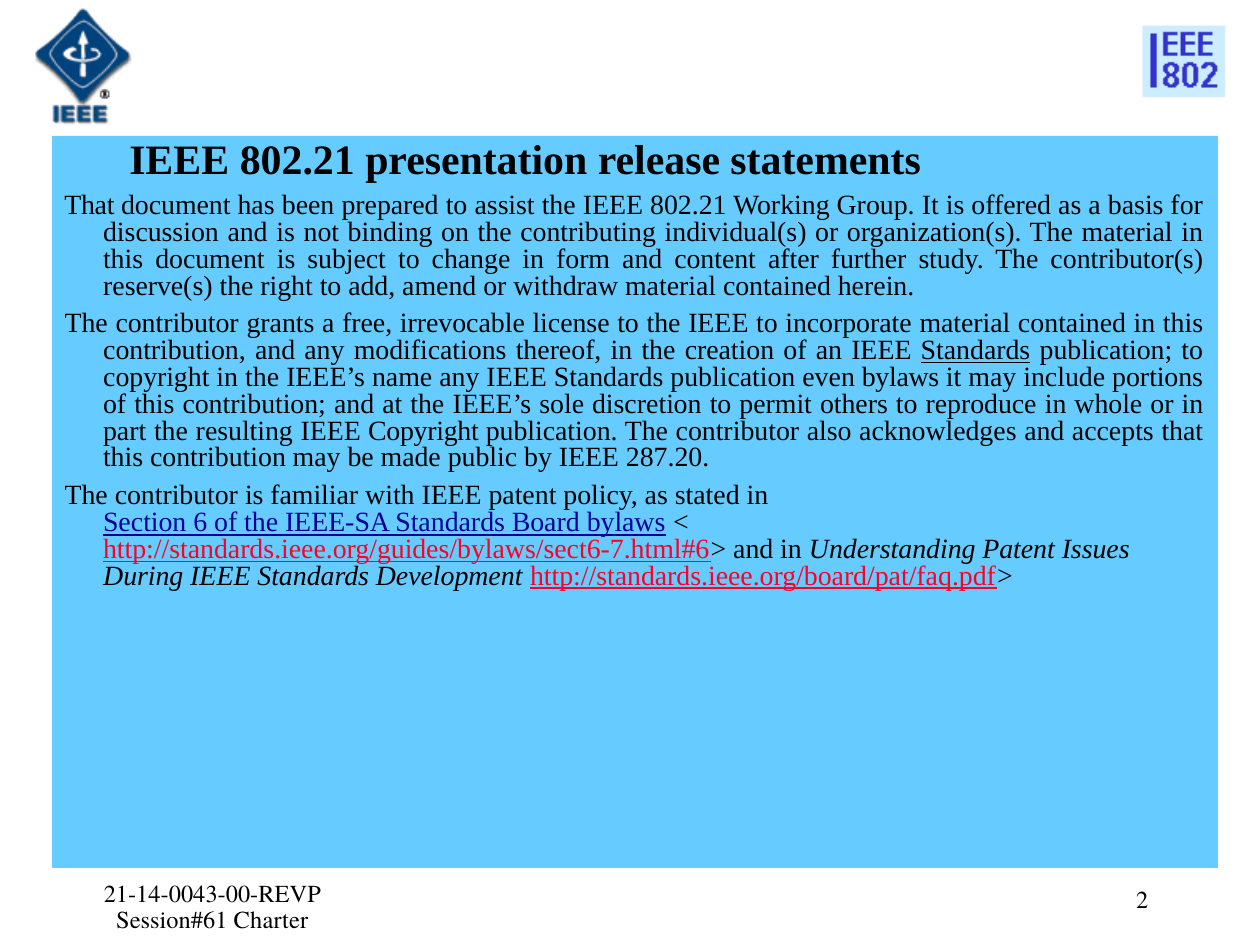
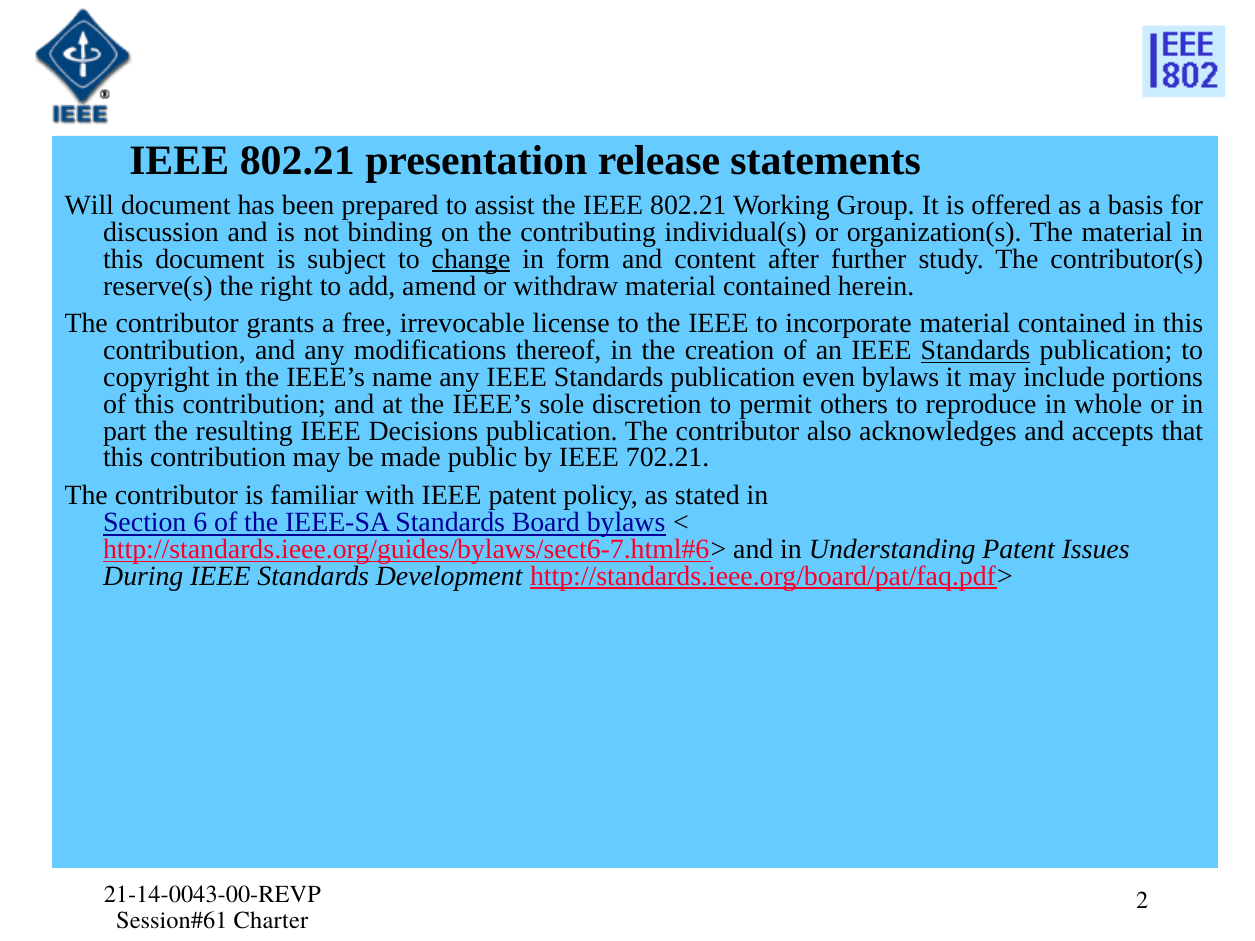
That at (89, 206): That -> Will
change underline: none -> present
IEEE Copyright: Copyright -> Decisions
287.20: 287.20 -> 702.21
